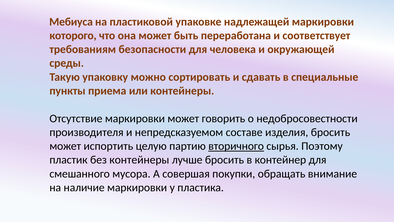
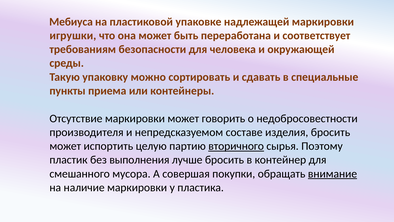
которого: которого -> игрушки
без контейнеры: контейнеры -> выполнения
внимание underline: none -> present
